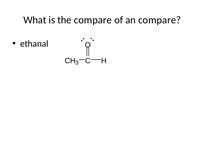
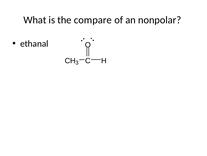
an compare: compare -> nonpolar
